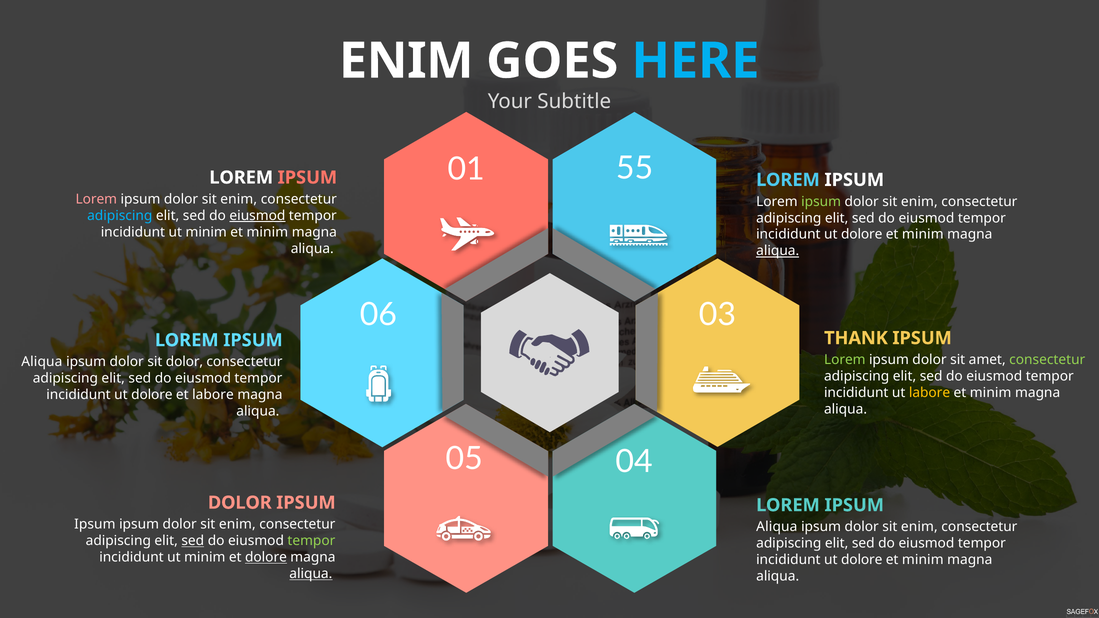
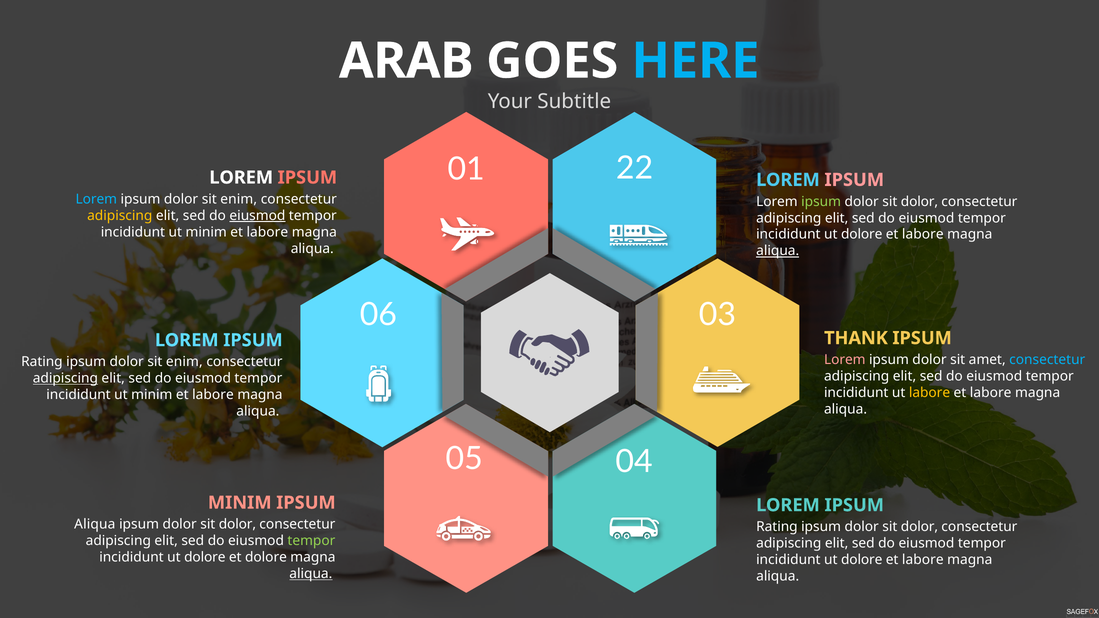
ENIM at (406, 61): ENIM -> ARAB
55: 55 -> 22
IPSUM at (854, 180) colour: white -> pink
Lorem at (96, 199) colour: pink -> light blue
enim at (919, 202): enim -> dolor
adipiscing at (120, 216) colour: light blue -> yellow
minim at (267, 232): minim -> labore
minim at (923, 235): minim -> labore
Lorem at (845, 360) colour: light green -> pink
consectetur at (1047, 360) colour: light green -> light blue
Aliqua at (42, 362): Aliqua -> Rating
dolor at (184, 362): dolor -> enim
adipiscing at (65, 378) underline: none -> present
minim at (991, 393): minim -> labore
dolore at (152, 395): dolore -> minim
DOLOR at (240, 503): DOLOR -> MINIM
Ipsum at (95, 525): Ipsum -> Aliqua
enim at (237, 525): enim -> dolor
Aliqua at (777, 527): Aliqua -> Rating
enim at (919, 527): enim -> dolor
sed at (193, 541) underline: present -> none
minim at (205, 557): minim -> dolore
dolore at (266, 557) underline: present -> none
minim at (923, 560): minim -> labore
